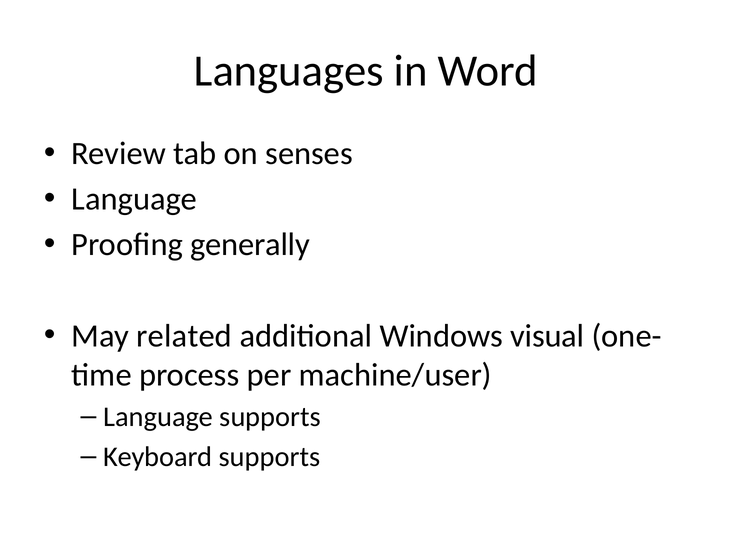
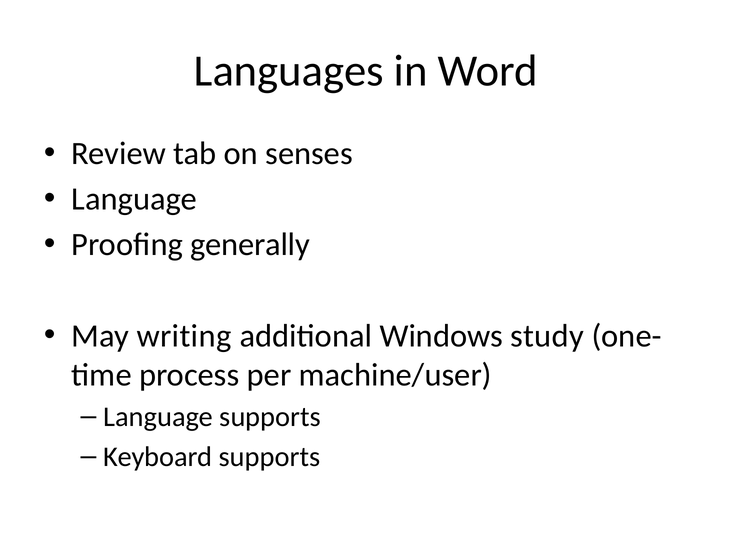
related: related -> writing
visual: visual -> study
